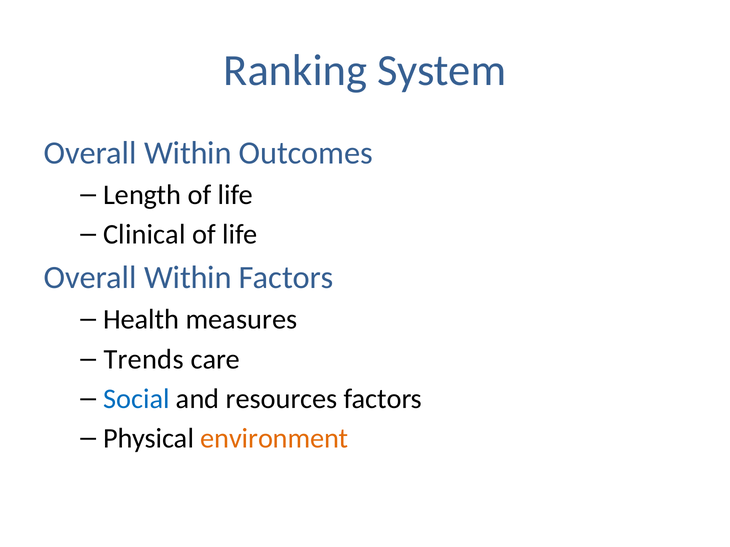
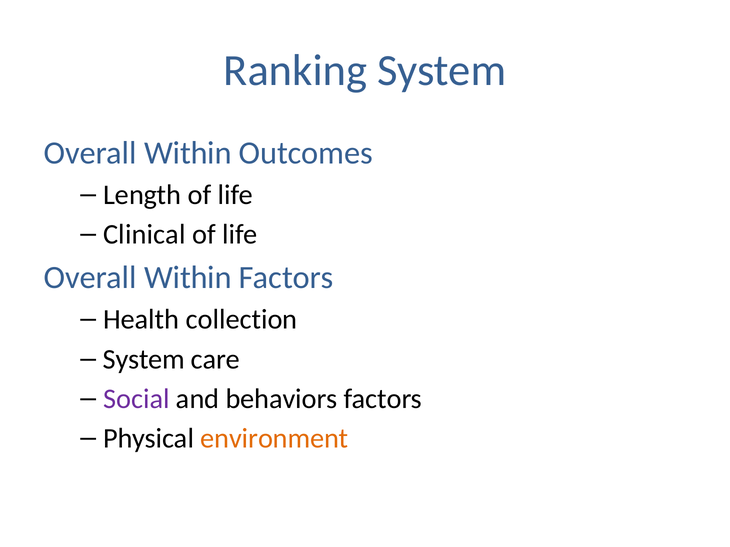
measures: measures -> collection
Trends at (144, 360): Trends -> System
Social colour: blue -> purple
resources: resources -> behaviors
